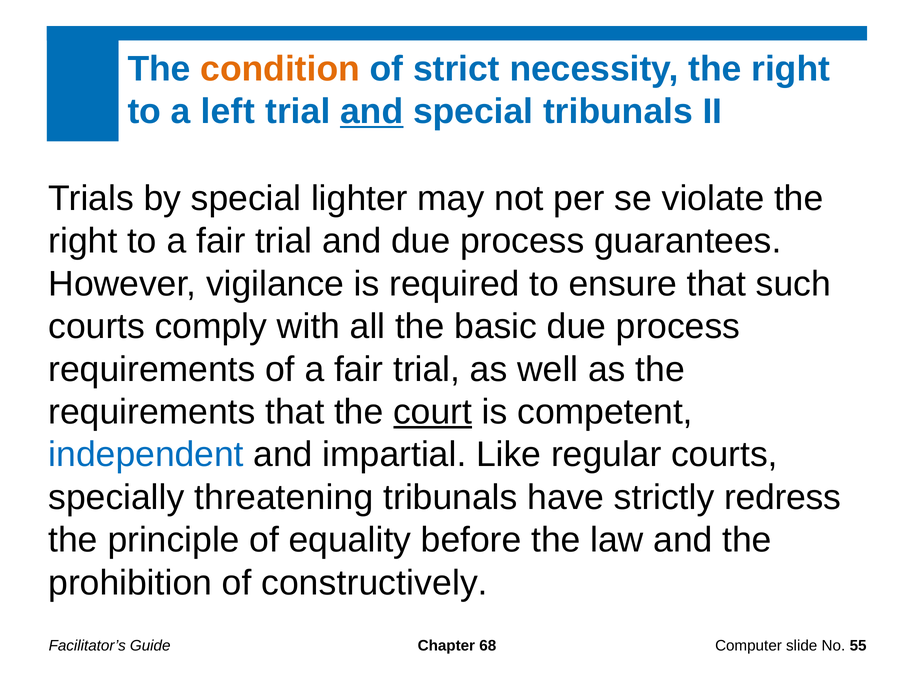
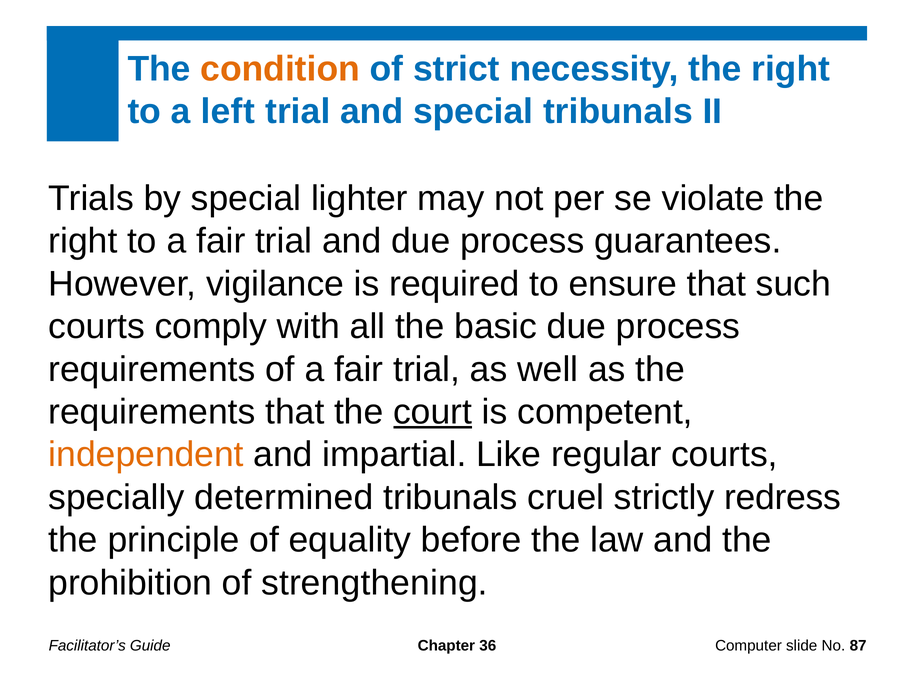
and at (372, 111) underline: present -> none
independent colour: blue -> orange
threatening: threatening -> determined
have: have -> cruel
constructively: constructively -> strengthening
68: 68 -> 36
55: 55 -> 87
